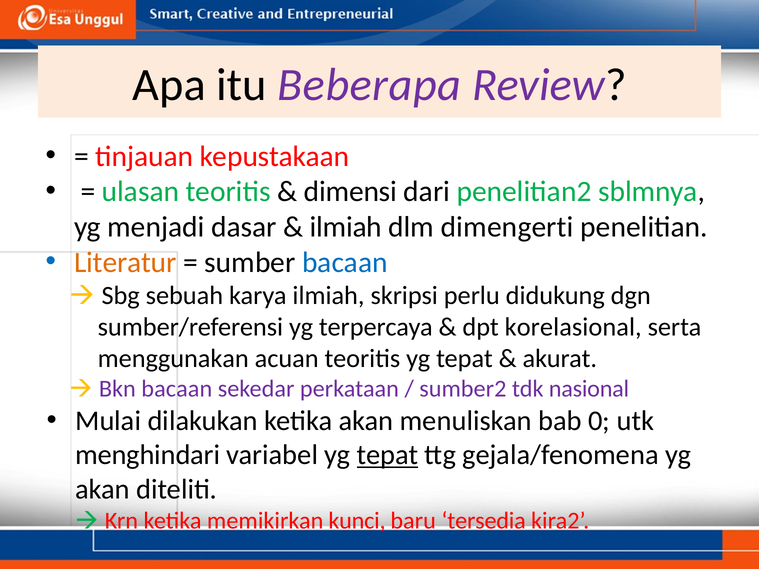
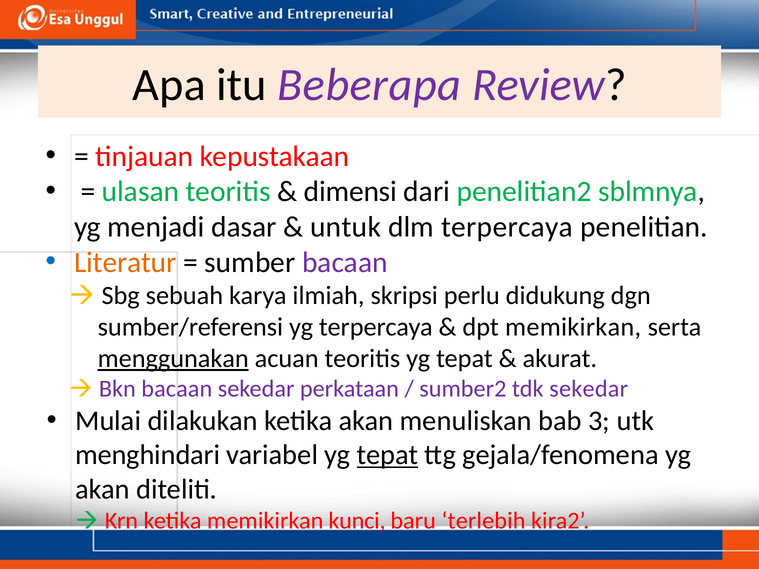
ilmiah at (346, 227): ilmiah -> untuk
dlm dimengerti: dimengerti -> terpercaya
bacaan at (345, 262) colour: blue -> purple
dpt korelasional: korelasional -> memikirkan
menggunakan underline: none -> present
tdk nasional: nasional -> sekedar
0: 0 -> 3
tersedia: tersedia -> terlebih
